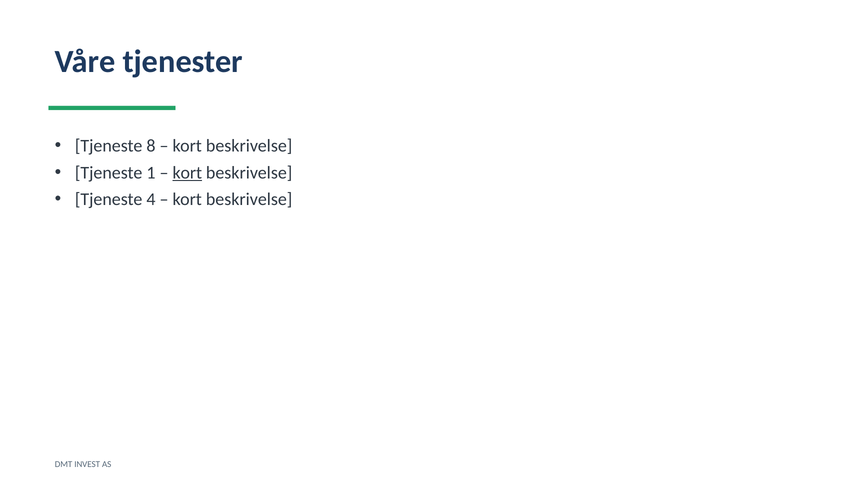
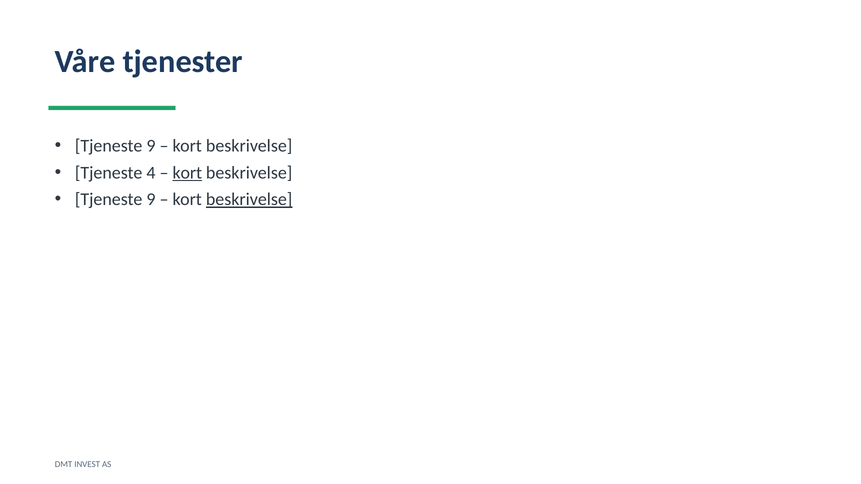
8 at (151, 146): 8 -> 9
1: 1 -> 4
4 at (151, 200): 4 -> 9
beskrivelse at (249, 200) underline: none -> present
